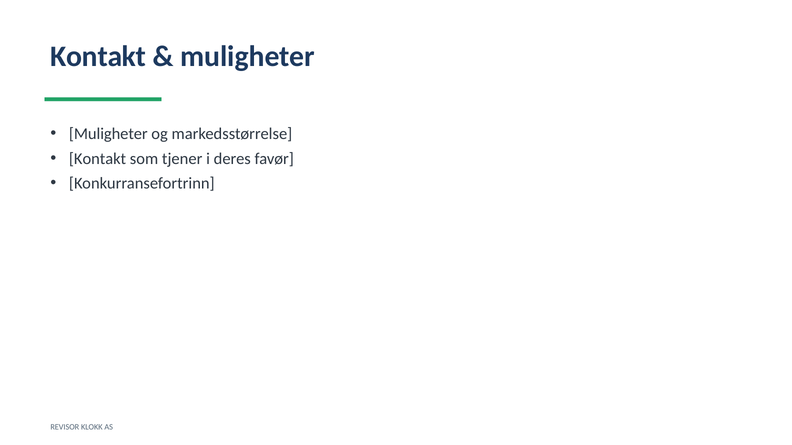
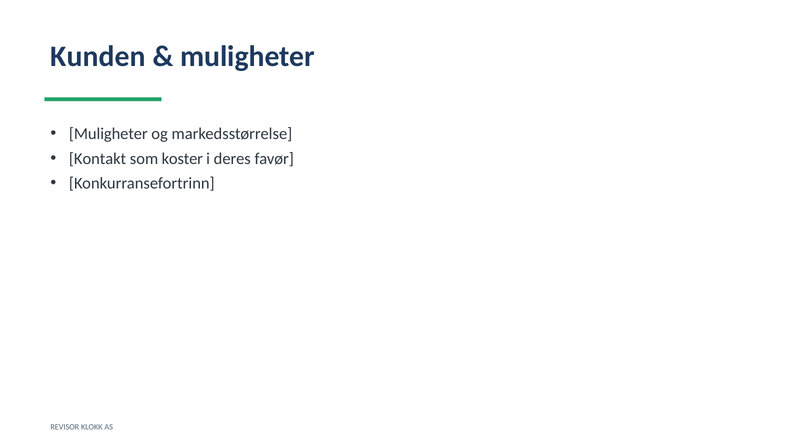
Kontakt at (98, 57): Kontakt -> Kunden
tjener: tjener -> koster
